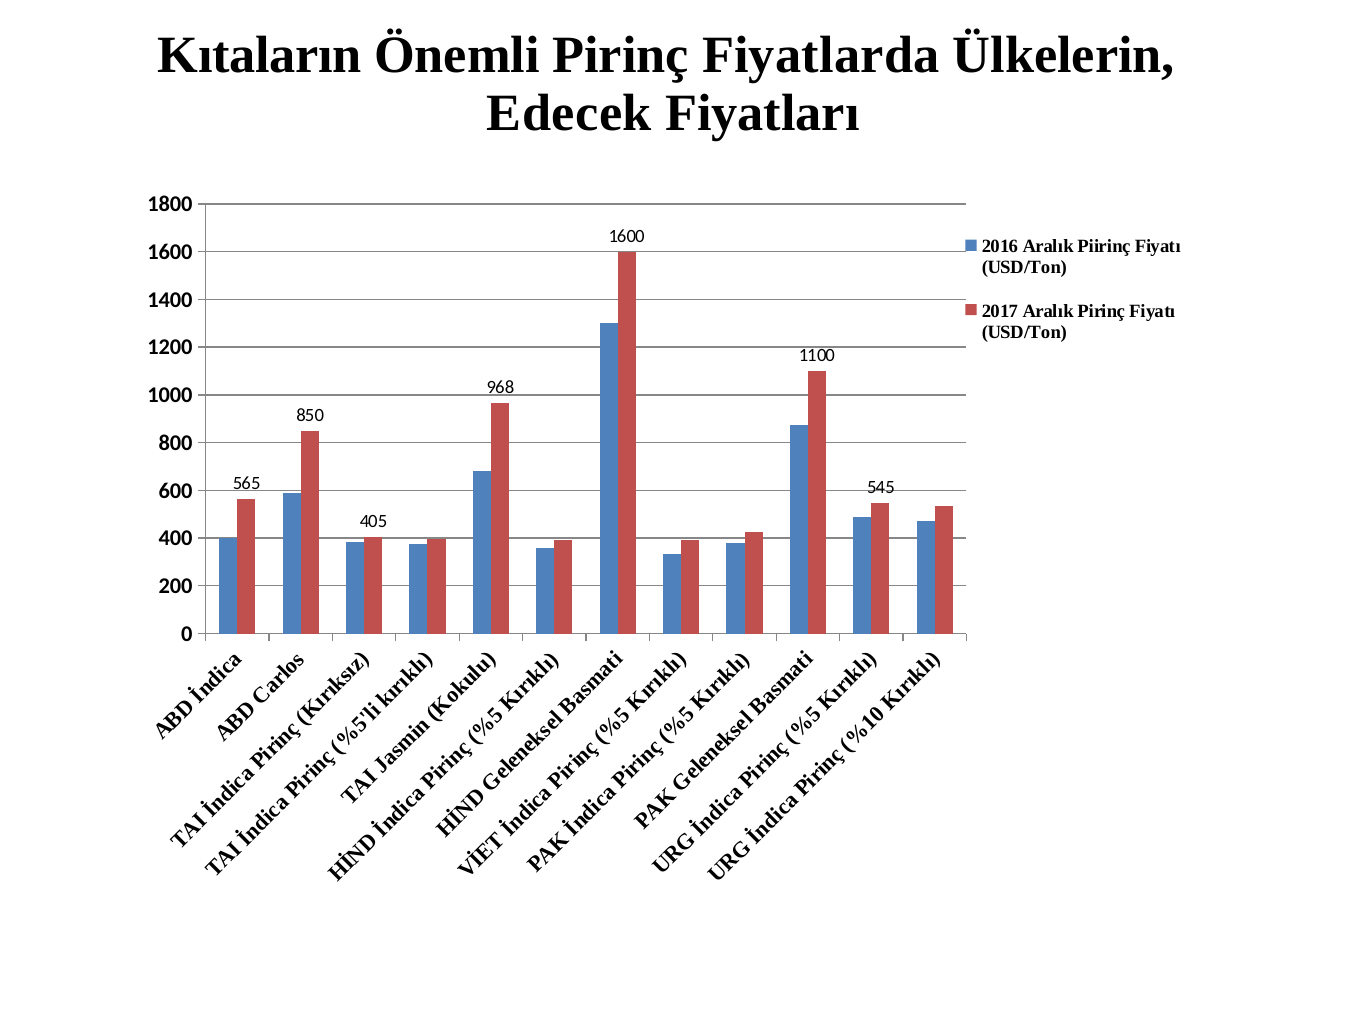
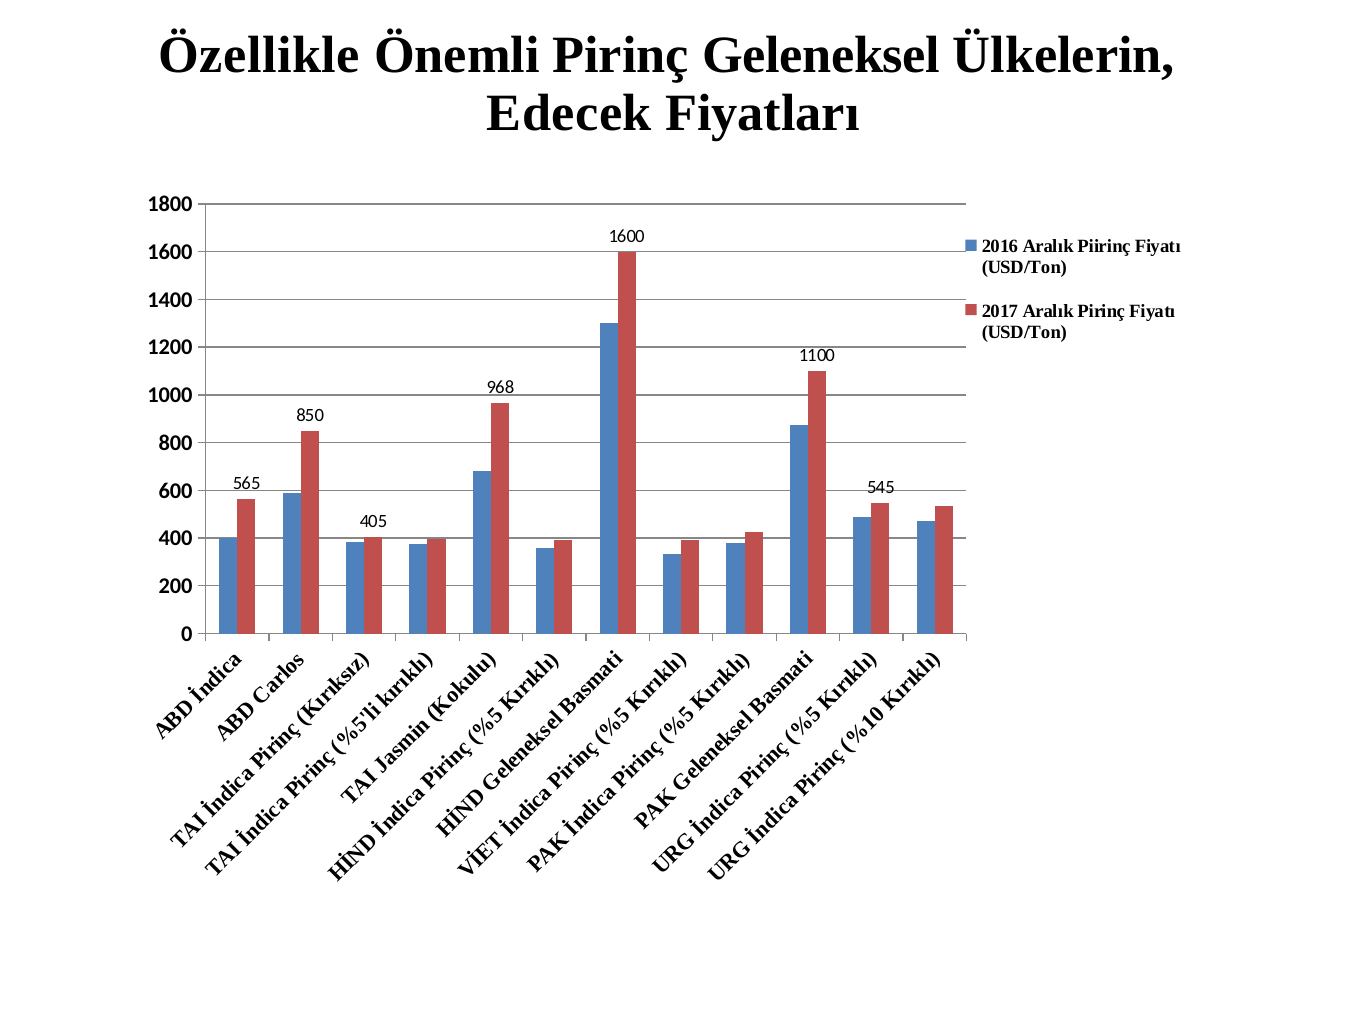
Kıtaların: Kıtaların -> Özellikle
Fiyatlarda: Fiyatlarda -> Geleneksel
